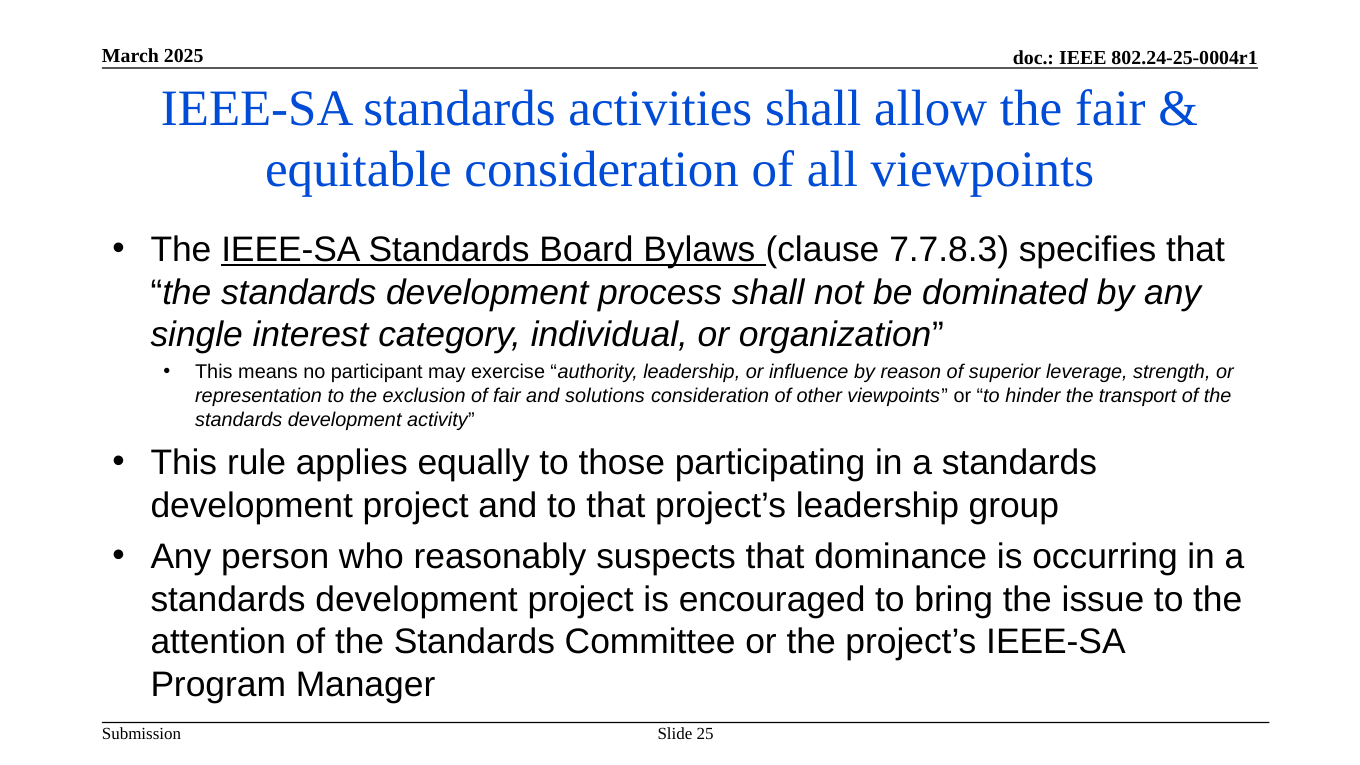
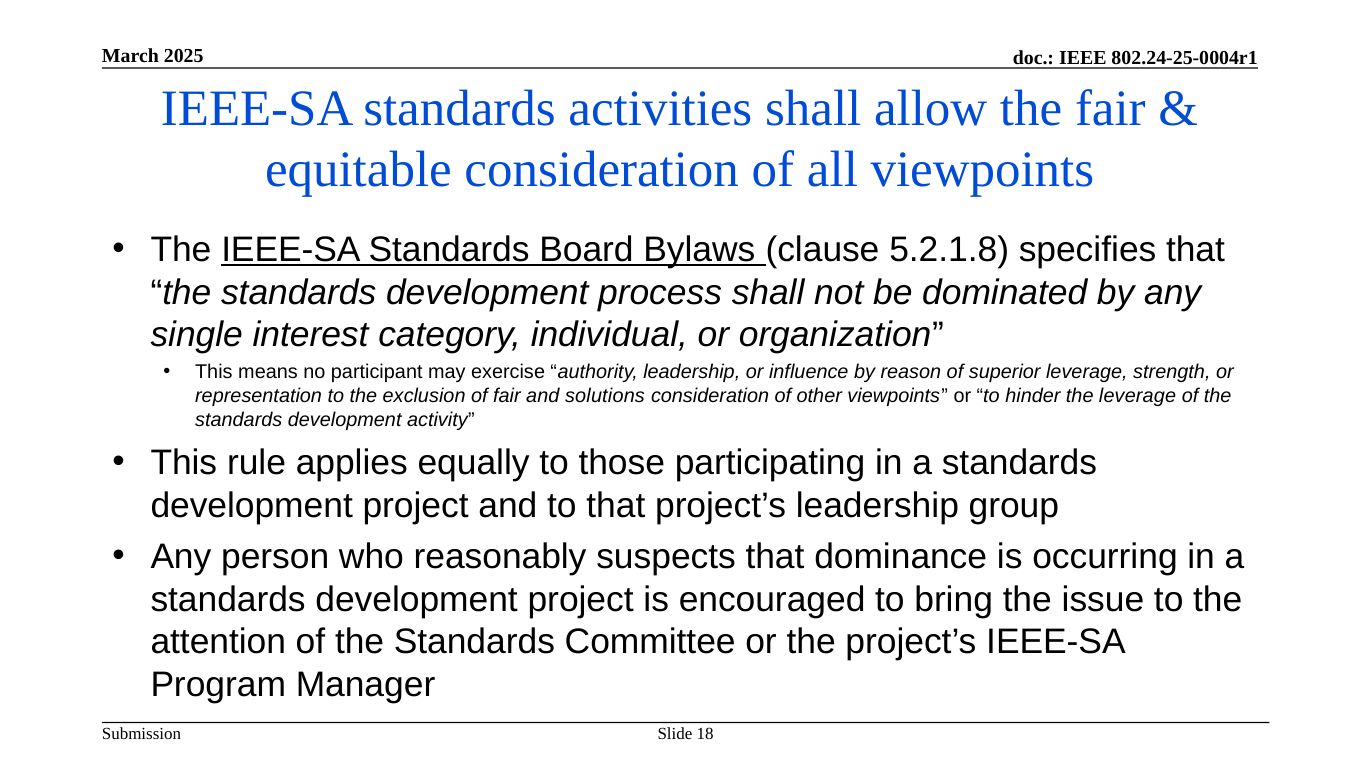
7.7.8.3: 7.7.8.3 -> 5.2.1.8
the transport: transport -> leverage
25: 25 -> 18
